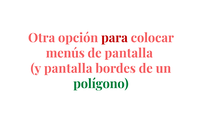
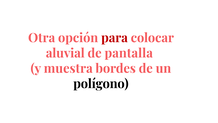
menús: menús -> aluvial
y pantalla: pantalla -> muestra
polígono colour: green -> black
